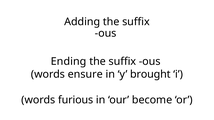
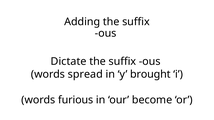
Ending: Ending -> Dictate
ensure: ensure -> spread
